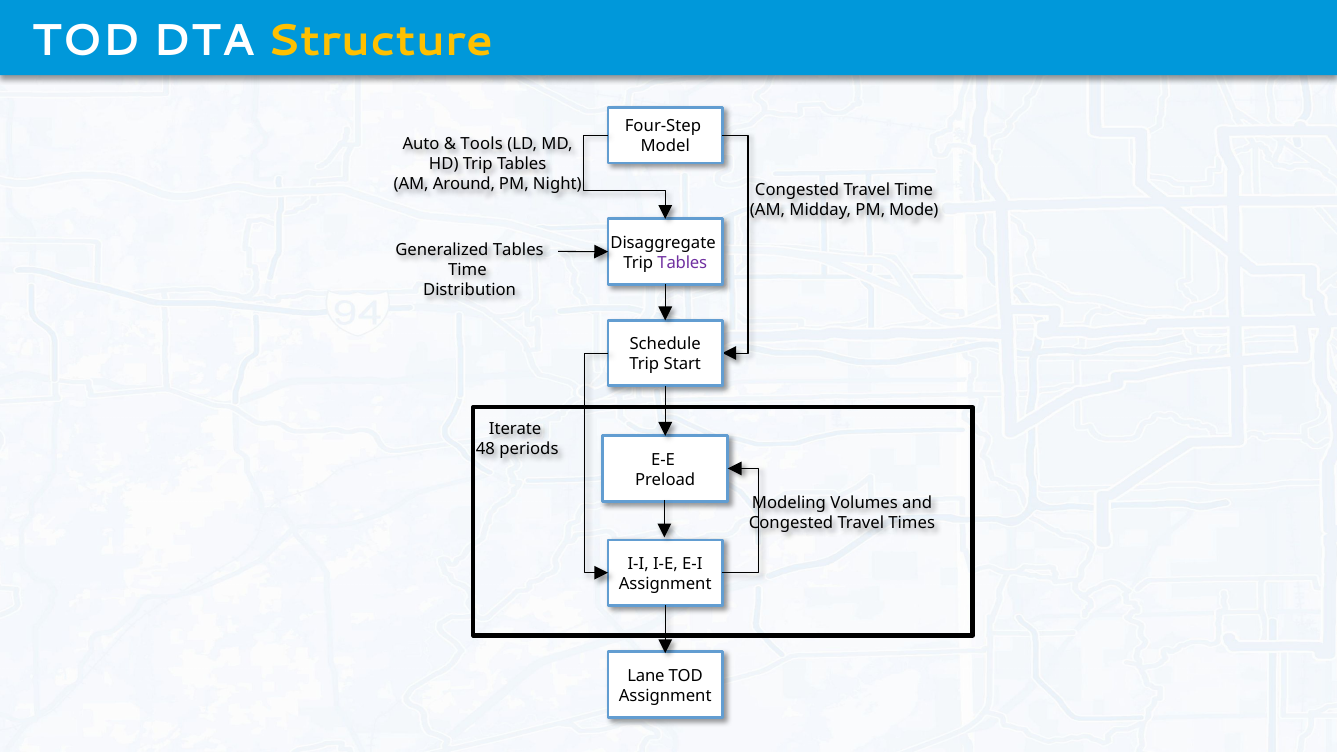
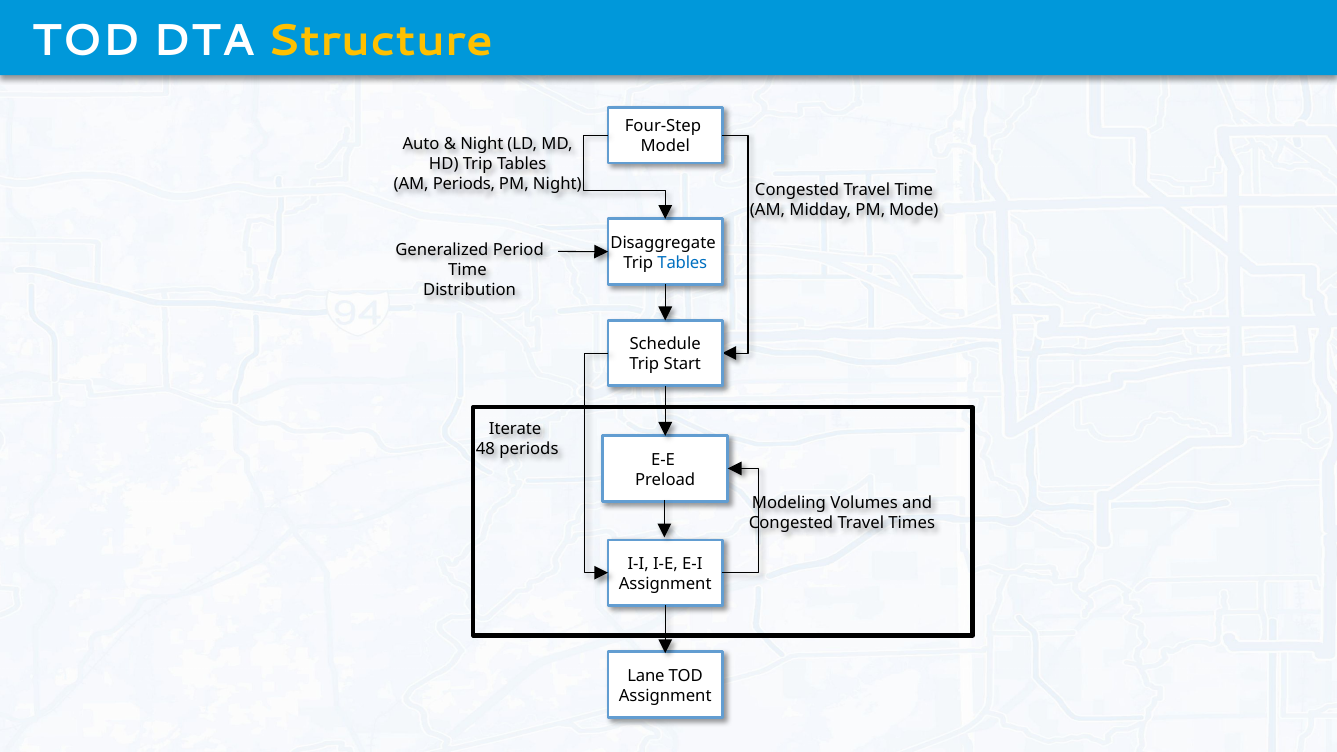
Tools at (482, 144): Tools -> Night
AM Around: Around -> Periods
Generalized Tables: Tables -> Period
Tables at (682, 263) colour: purple -> blue
